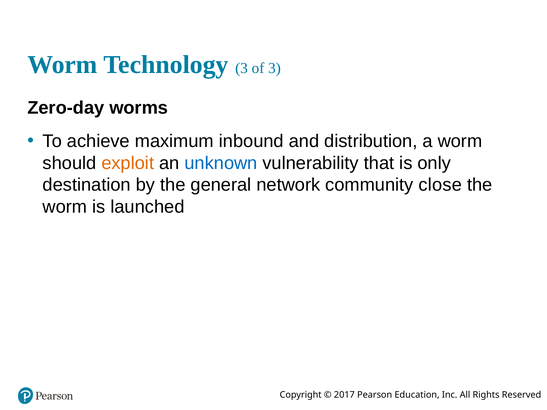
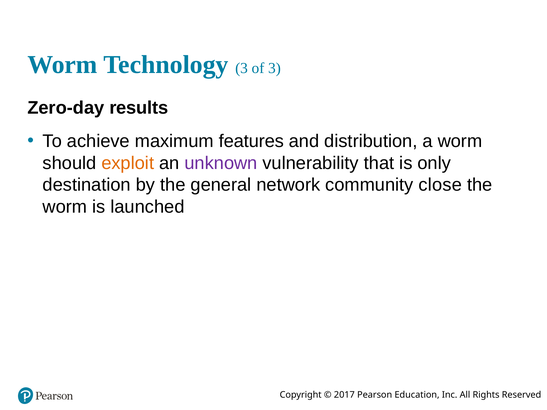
worms: worms -> results
inbound: inbound -> features
unknown colour: blue -> purple
